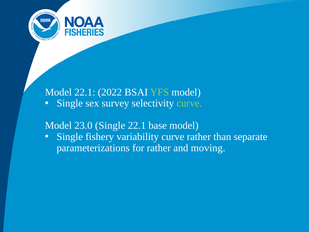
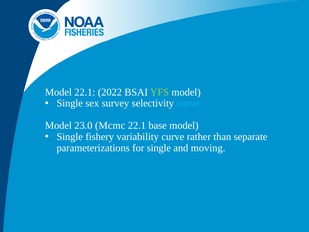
curve at (189, 103) colour: light green -> light blue
23.0 Single: Single -> Mcmc
for rather: rather -> single
